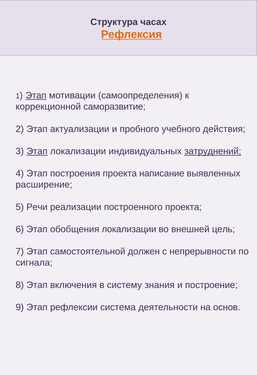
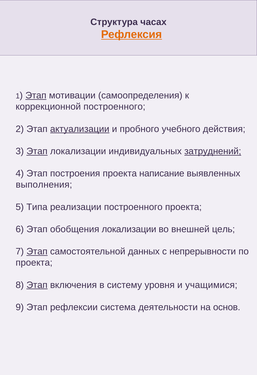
коррекционной саморазвитие: саморазвитие -> построенного
актуализации underline: none -> present
расширение: расширение -> выполнения
Речи: Речи -> Типа
Этап at (37, 252) underline: none -> present
должен: должен -> данных
сигнала at (34, 263): сигнала -> проекта
Этап at (37, 285) underline: none -> present
знания: знания -> уровня
построение: построение -> учащимися
